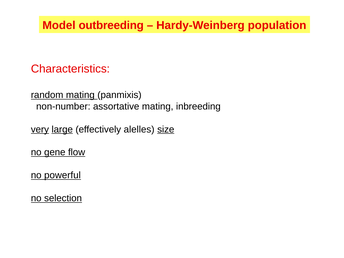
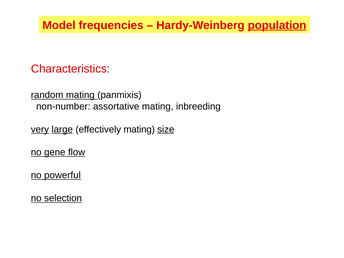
outbreeding: outbreeding -> frequencies
population underline: none -> present
effectively alelles: alelles -> mating
